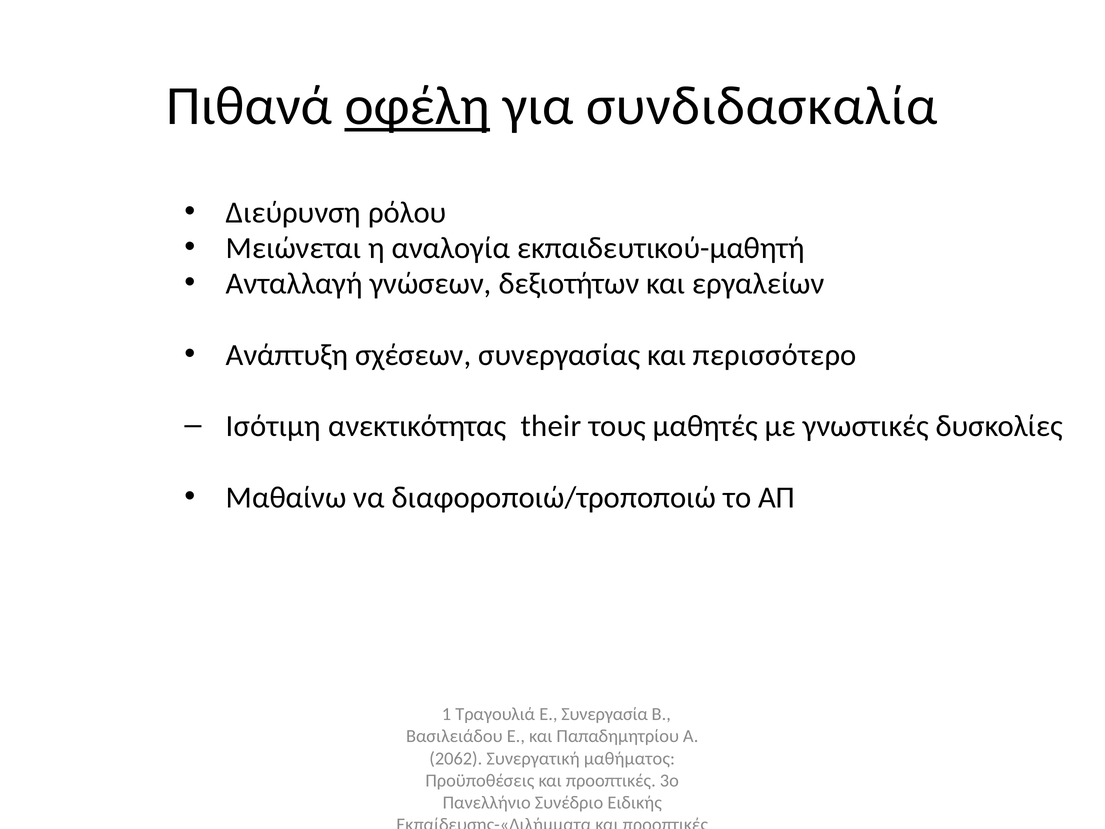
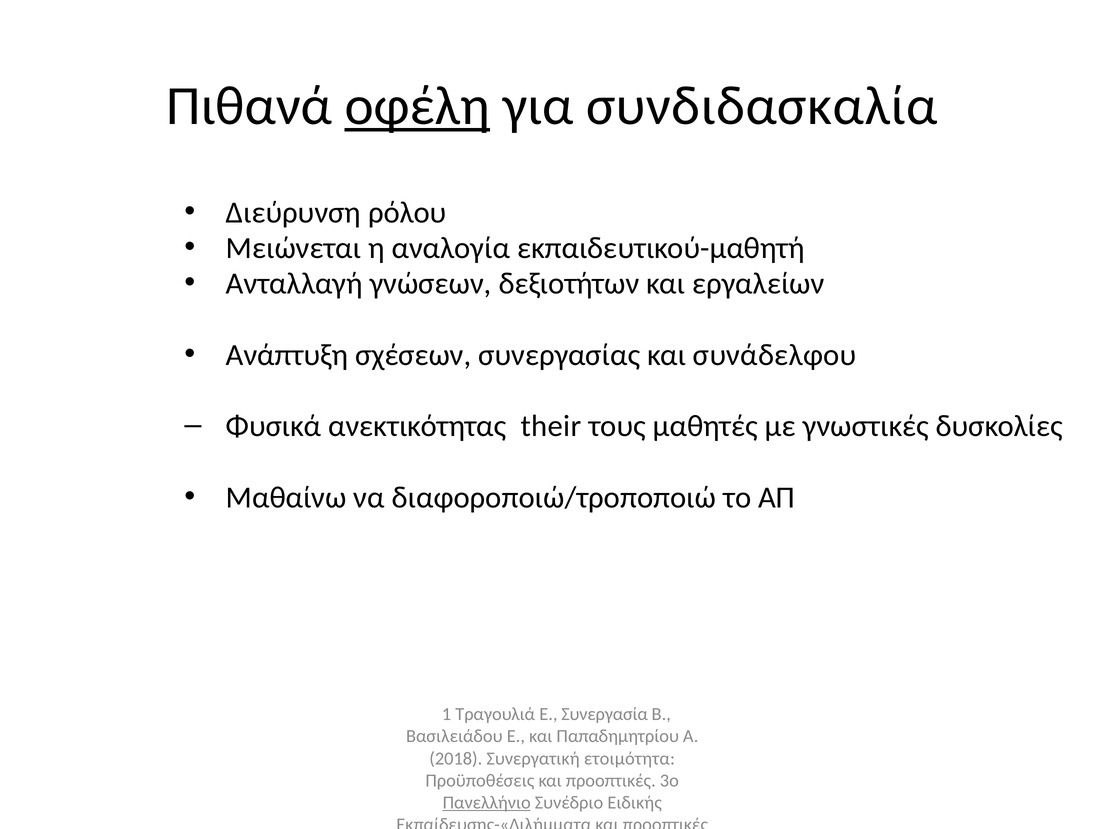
περισσότερο: περισσότερο -> συνάδελφου
Ισότιμη: Ισότιμη -> Φυσικά
2062: 2062 -> 2018
μαθήματος: μαθήματος -> ετοιμότητα
Πανελλήνιο underline: none -> present
